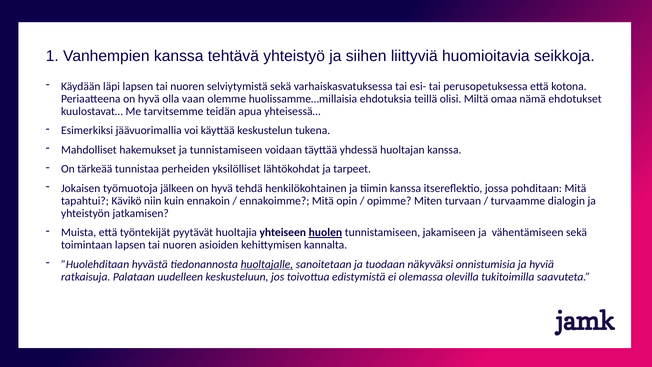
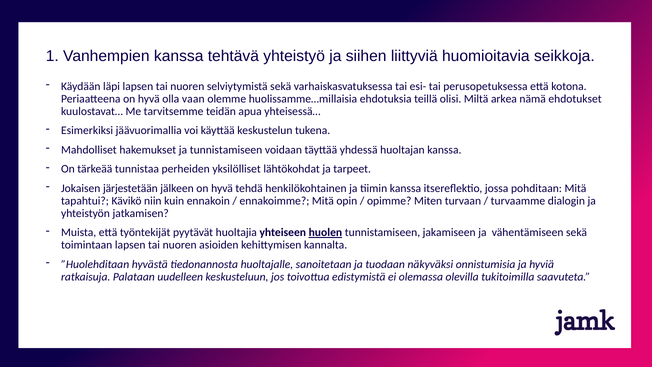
omaa: omaa -> arkea
työmuotoja: työmuotoja -> järjestetään
huoltajalle underline: present -> none
